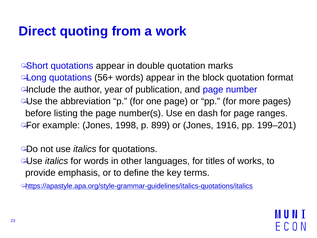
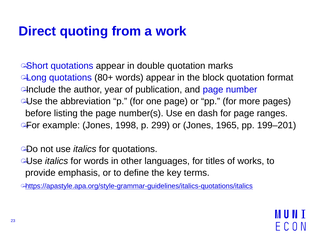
56+: 56+ -> 80+
899: 899 -> 299
1916: 1916 -> 1965
